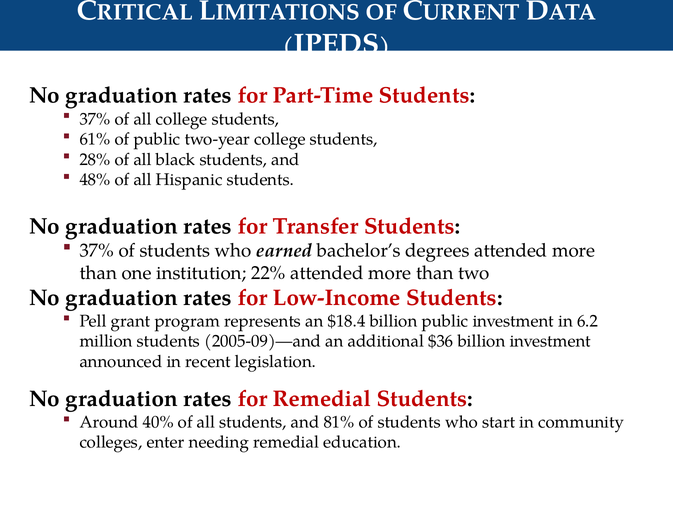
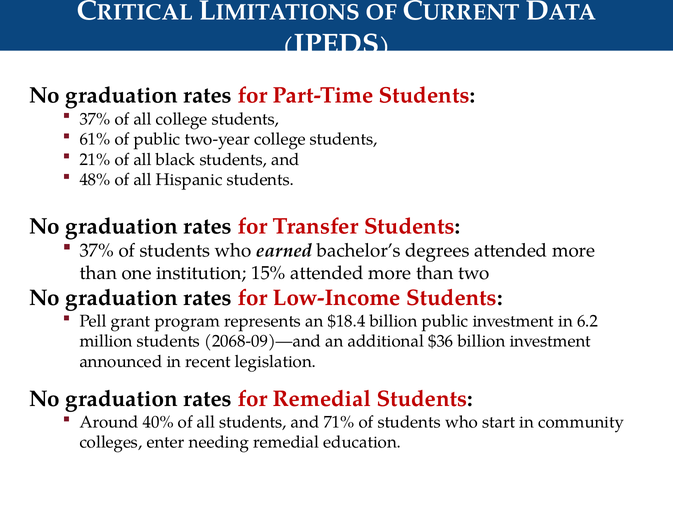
28%: 28% -> 21%
22%: 22% -> 15%
2005-09)—and: 2005-09)—and -> 2068-09)—and
81%: 81% -> 71%
